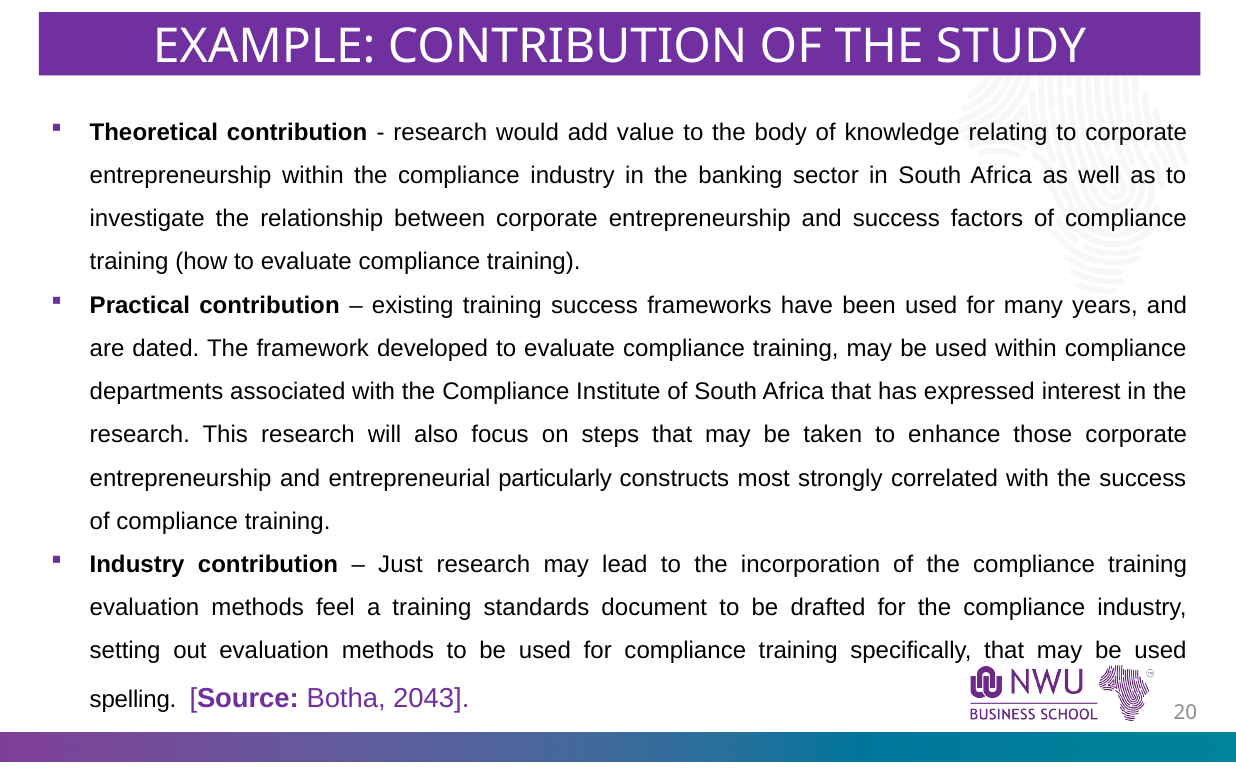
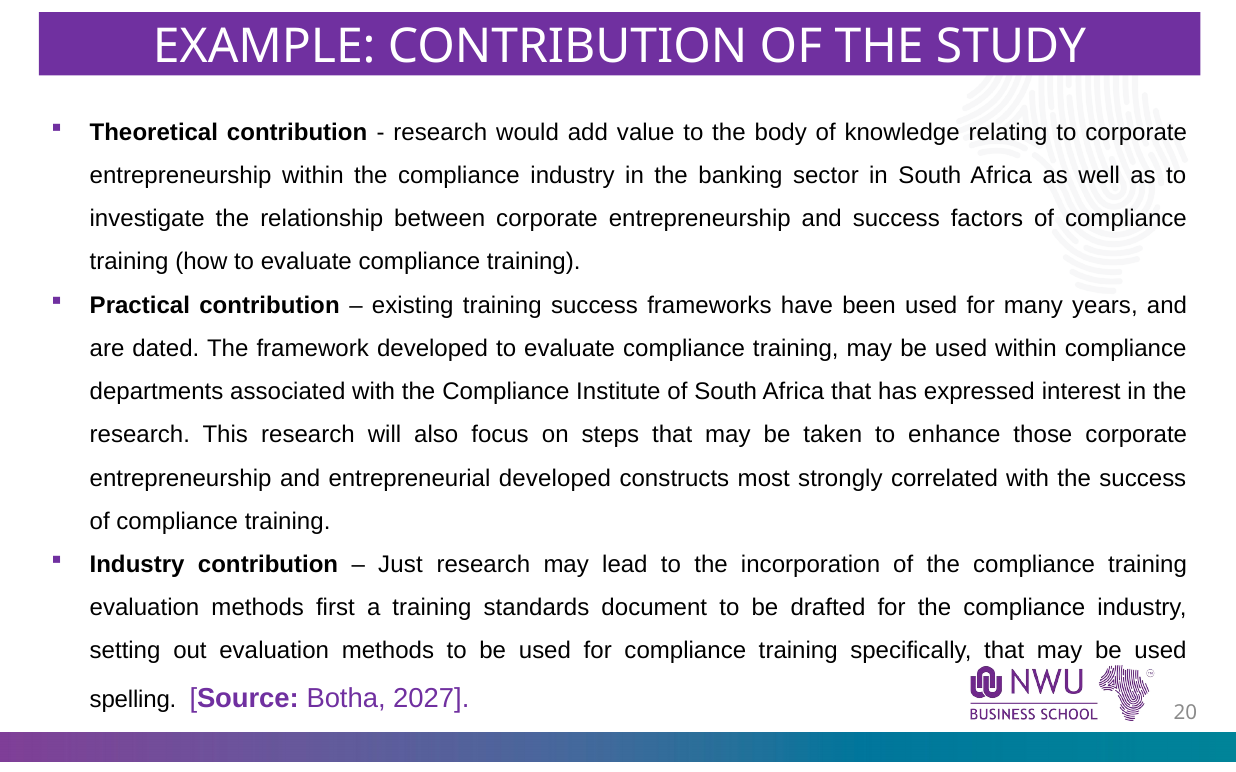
entrepreneurial particularly: particularly -> developed
feel: feel -> first
2043: 2043 -> 2027
